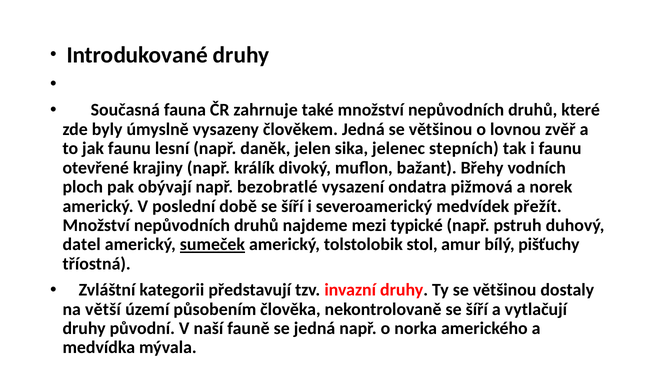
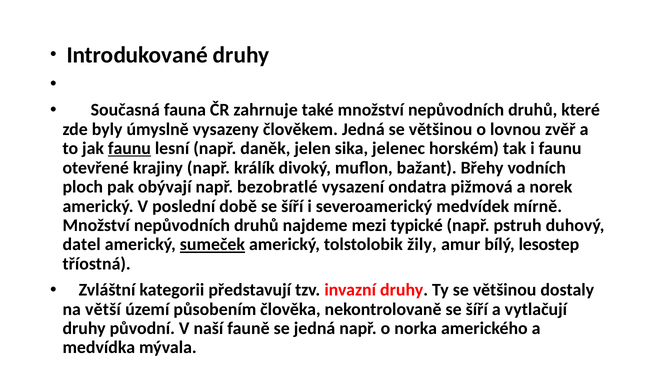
faunu at (129, 149) underline: none -> present
stepních: stepních -> horském
přežít: přežít -> mírně
stol: stol -> žily
pišťuchy: pišťuchy -> lesostep
